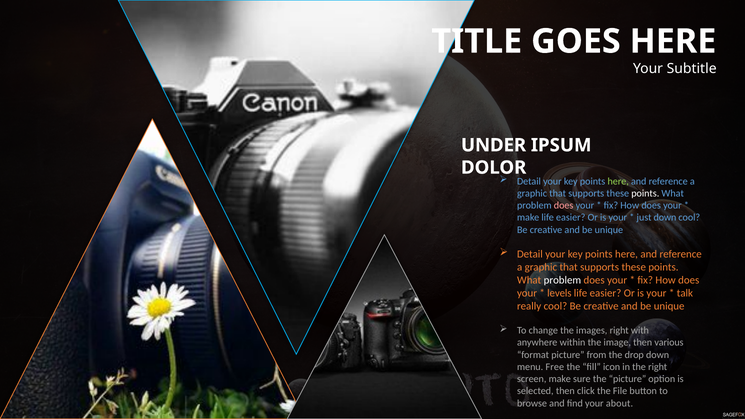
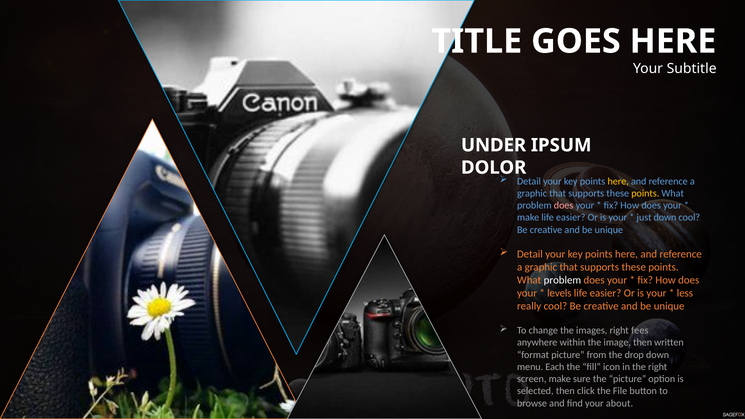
here at (618, 181) colour: light green -> yellow
points at (645, 193) colour: white -> yellow
talk: talk -> less
with: with -> fees
various: various -> written
Free: Free -> Each
